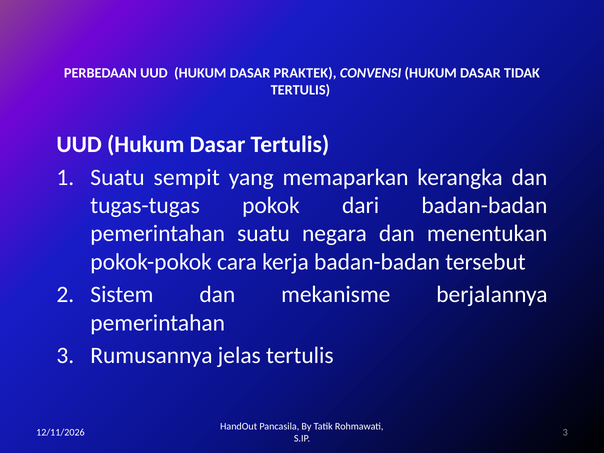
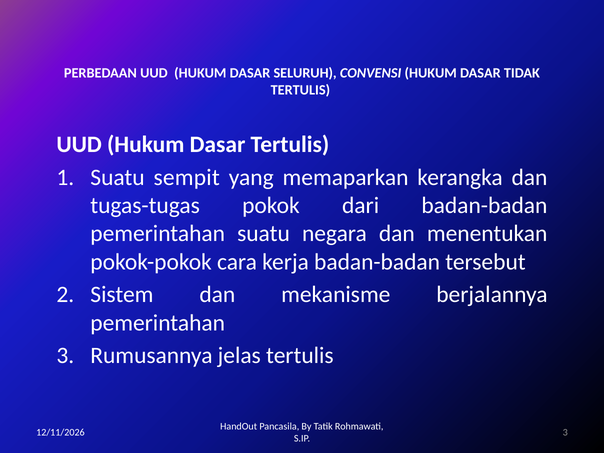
PRAKTEK: PRAKTEK -> SELURUH
